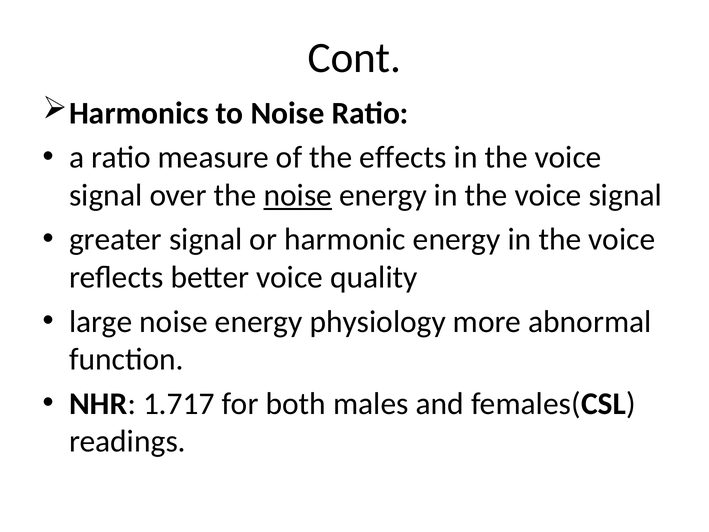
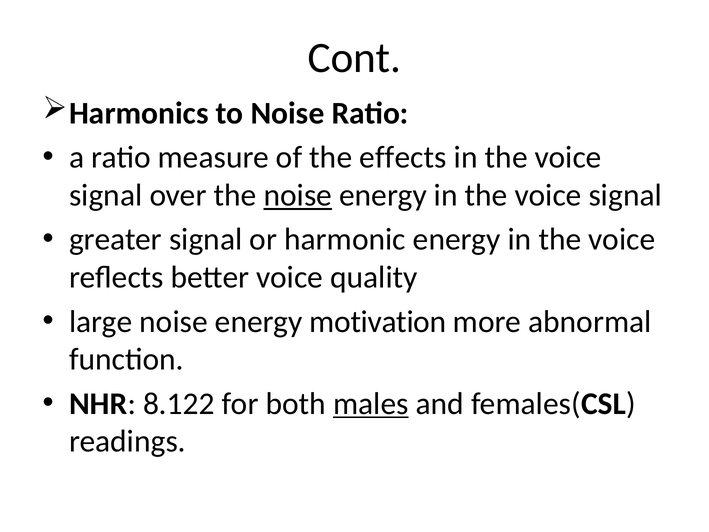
physiology: physiology -> motivation
1.717: 1.717 -> 8.122
males underline: none -> present
